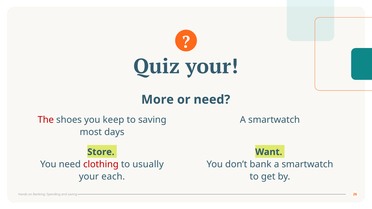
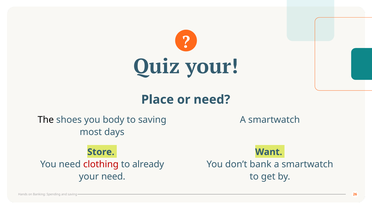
More: More -> Place
The colour: red -> black
keep: keep -> body
usually: usually -> already
your each: each -> need
